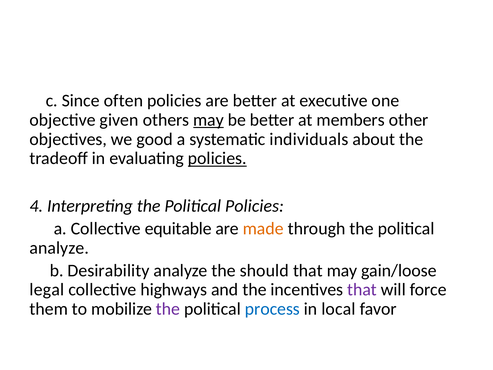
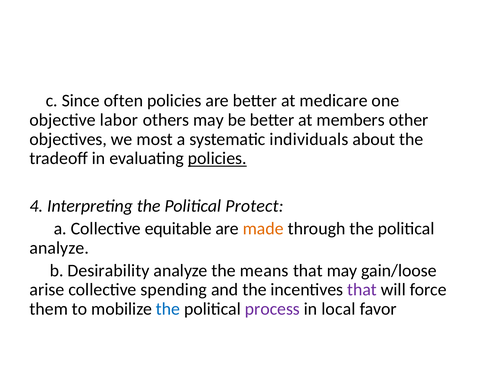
executive: executive -> medicare
given: given -> labor
may at (208, 120) underline: present -> none
good: good -> most
Political Policies: Policies -> Protect
should: should -> means
legal: legal -> arise
highways: highways -> spending
the at (168, 309) colour: purple -> blue
process colour: blue -> purple
